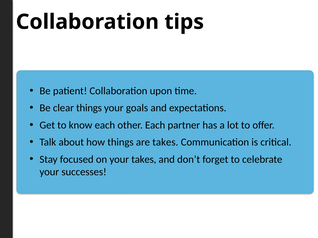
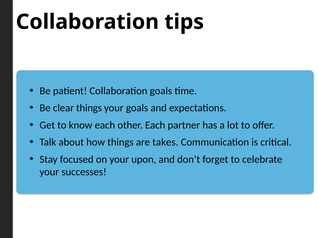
Collaboration upon: upon -> goals
your takes: takes -> upon
